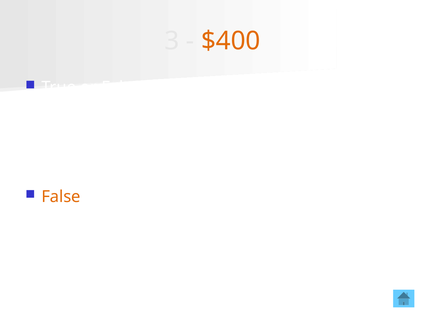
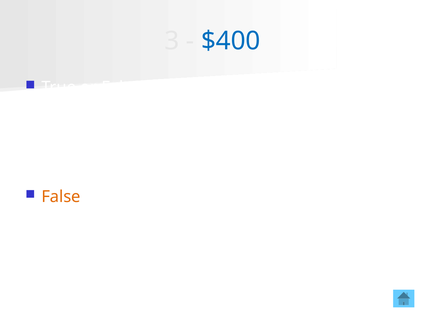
$400 colour: orange -> blue
